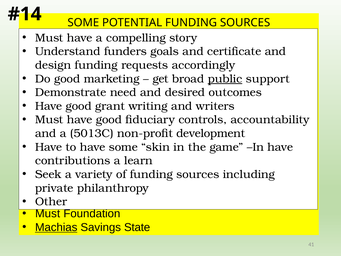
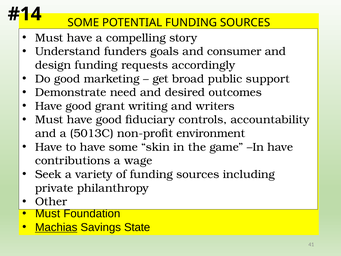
certificate: certificate -> consumer
public underline: present -> none
non-profit development: development -> environment
learn: learn -> wage
